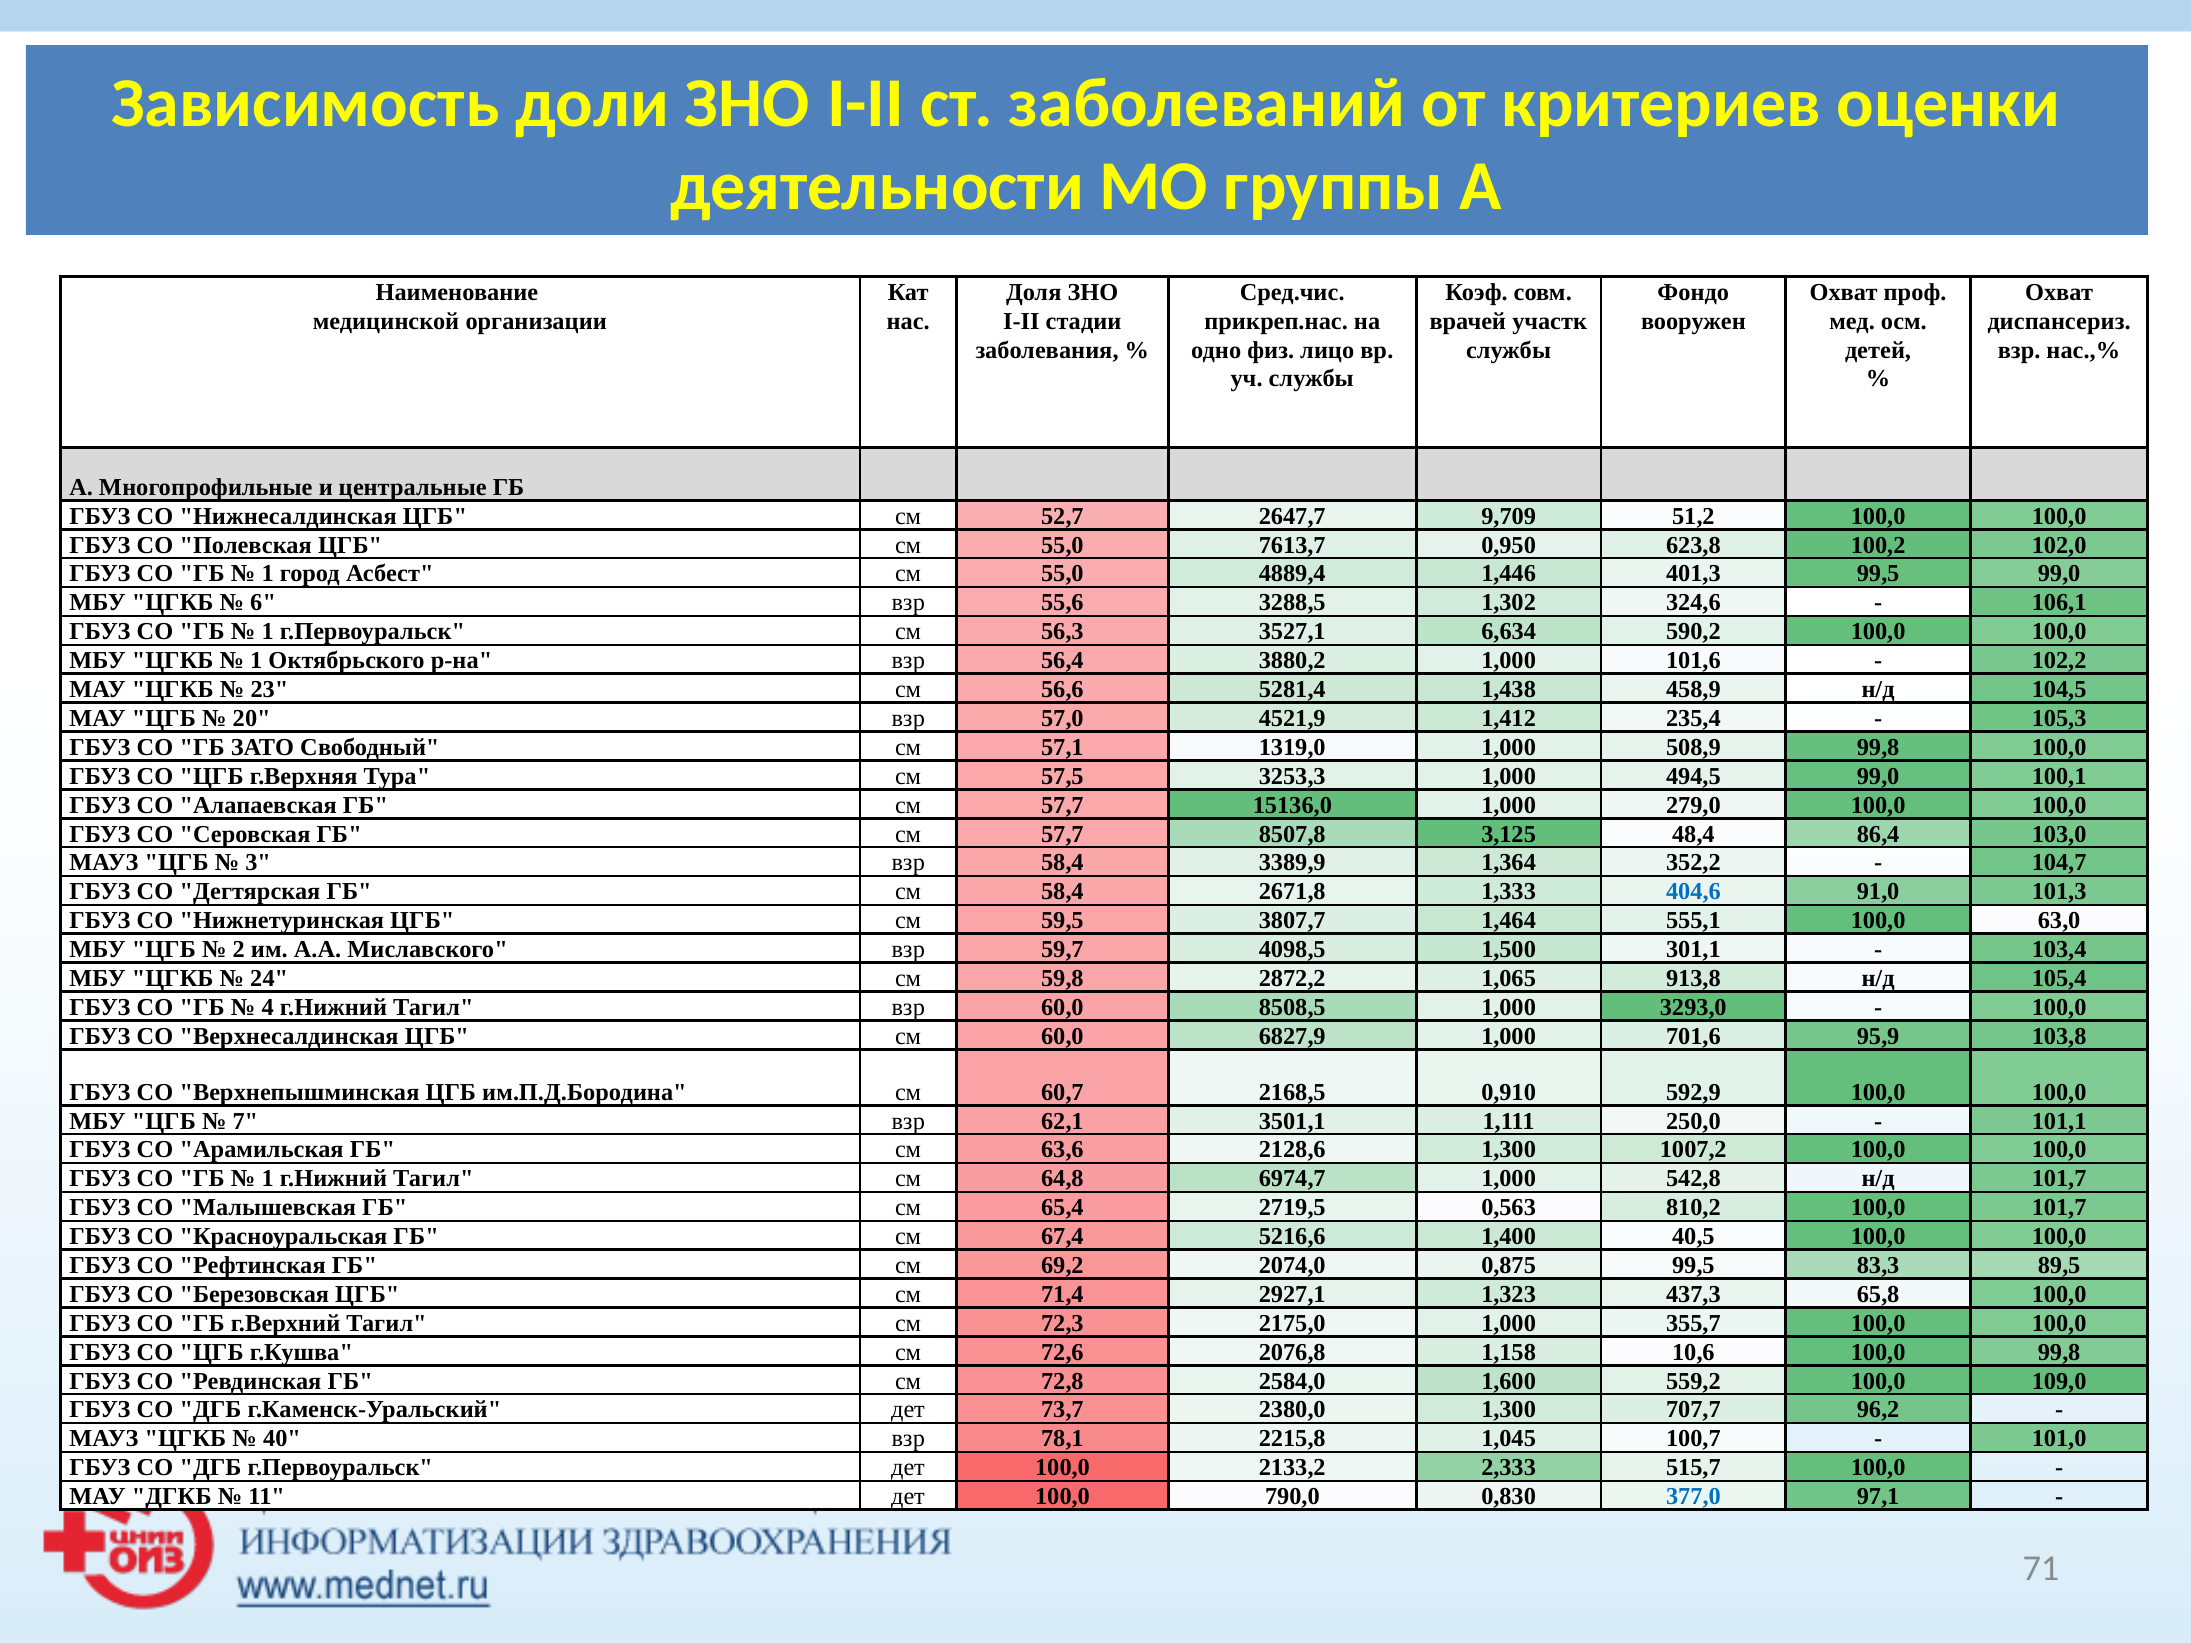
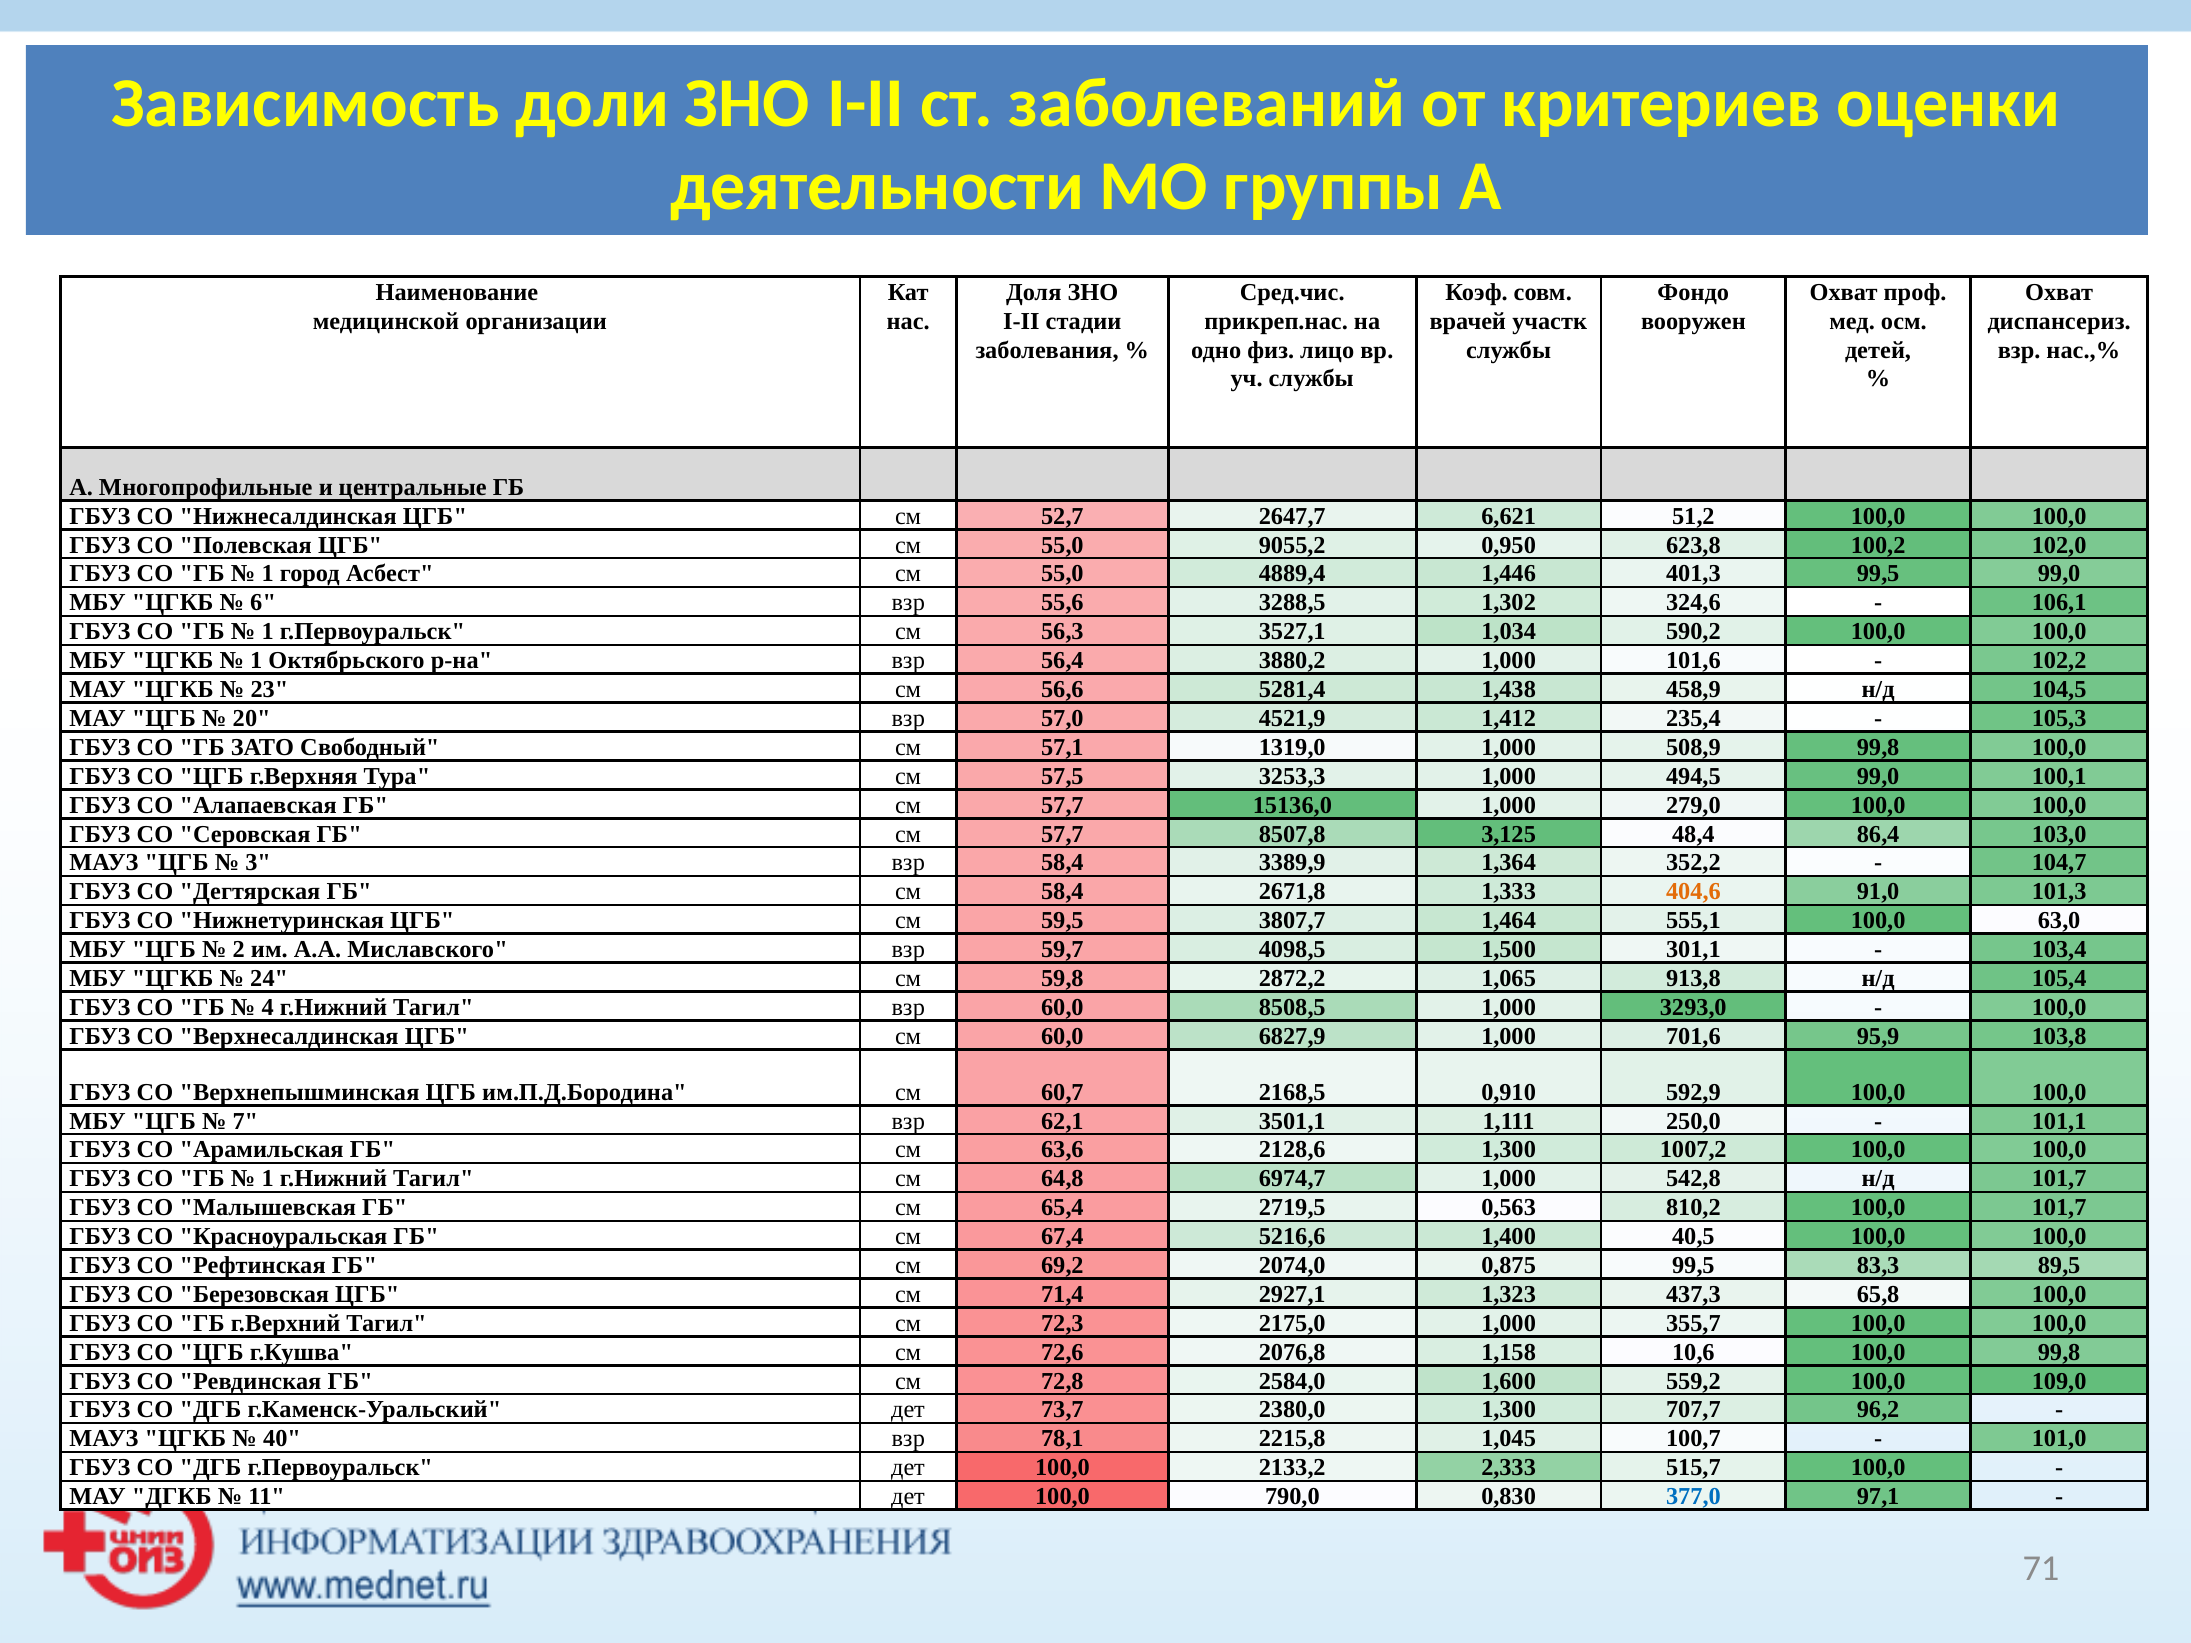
9,709: 9,709 -> 6,621
7613,7: 7613,7 -> 9055,2
6,634: 6,634 -> 1,034
404,6 colour: blue -> orange
